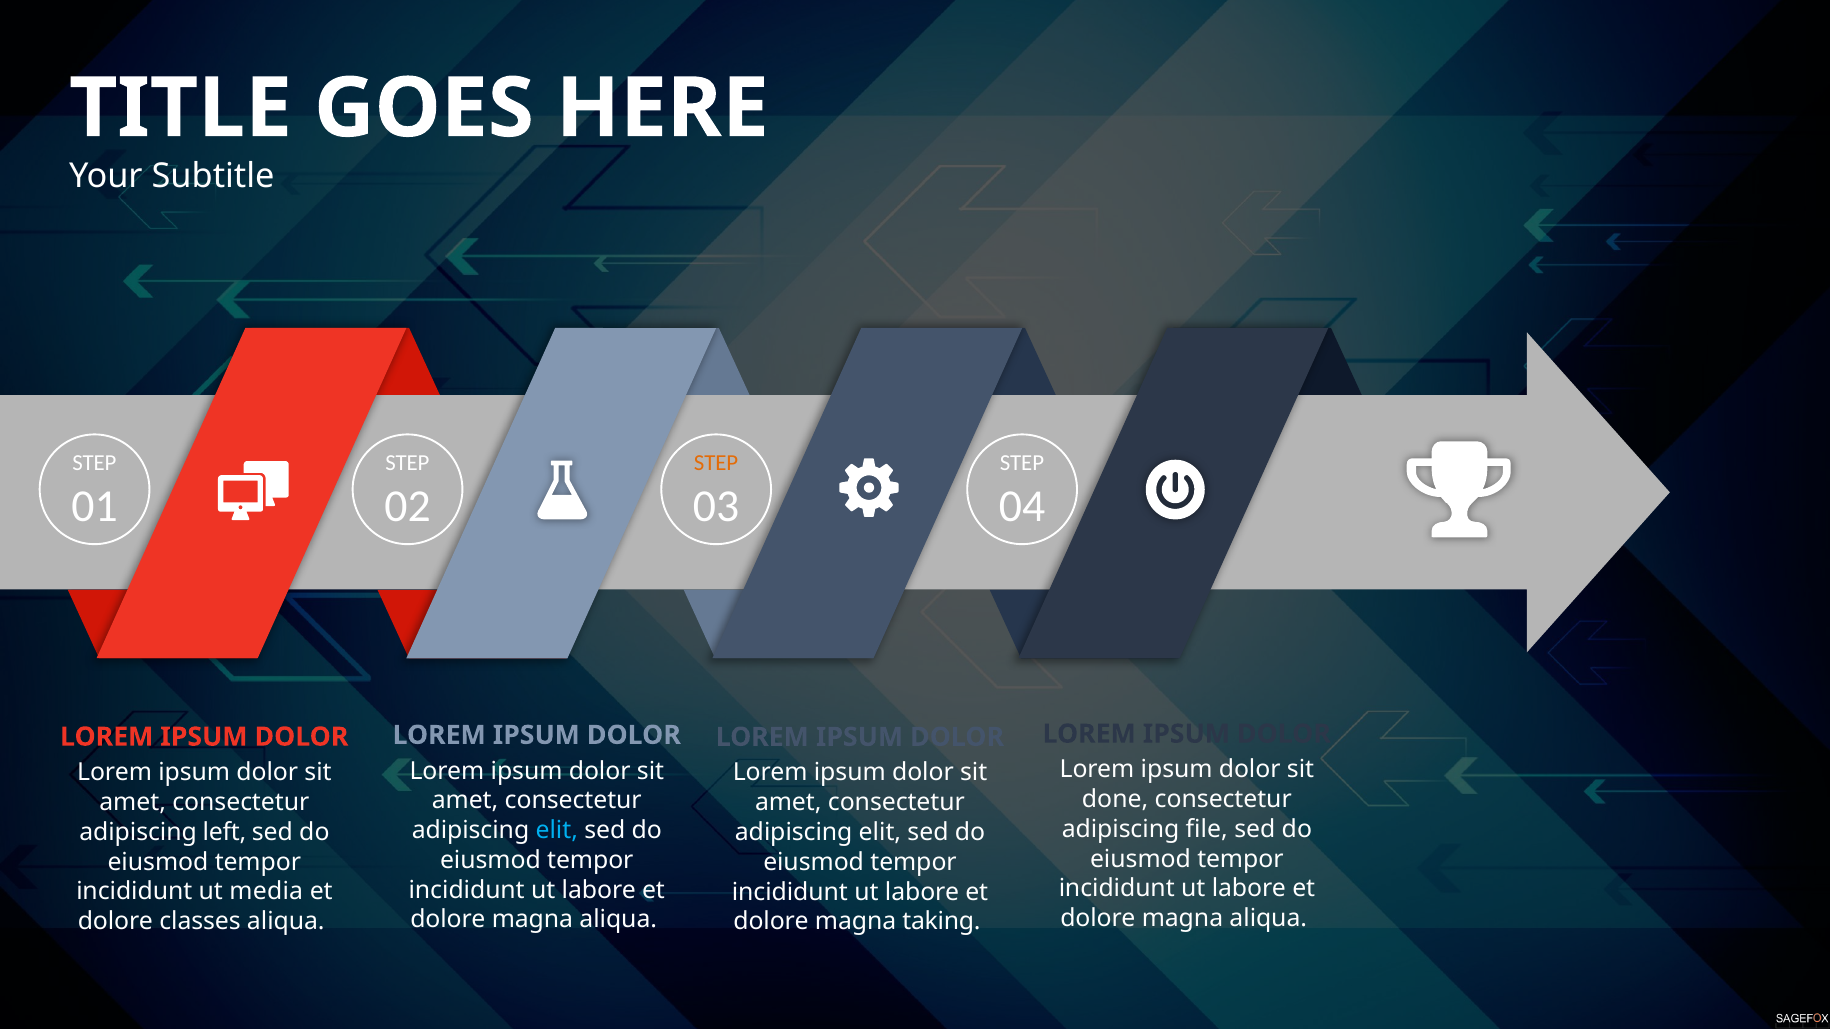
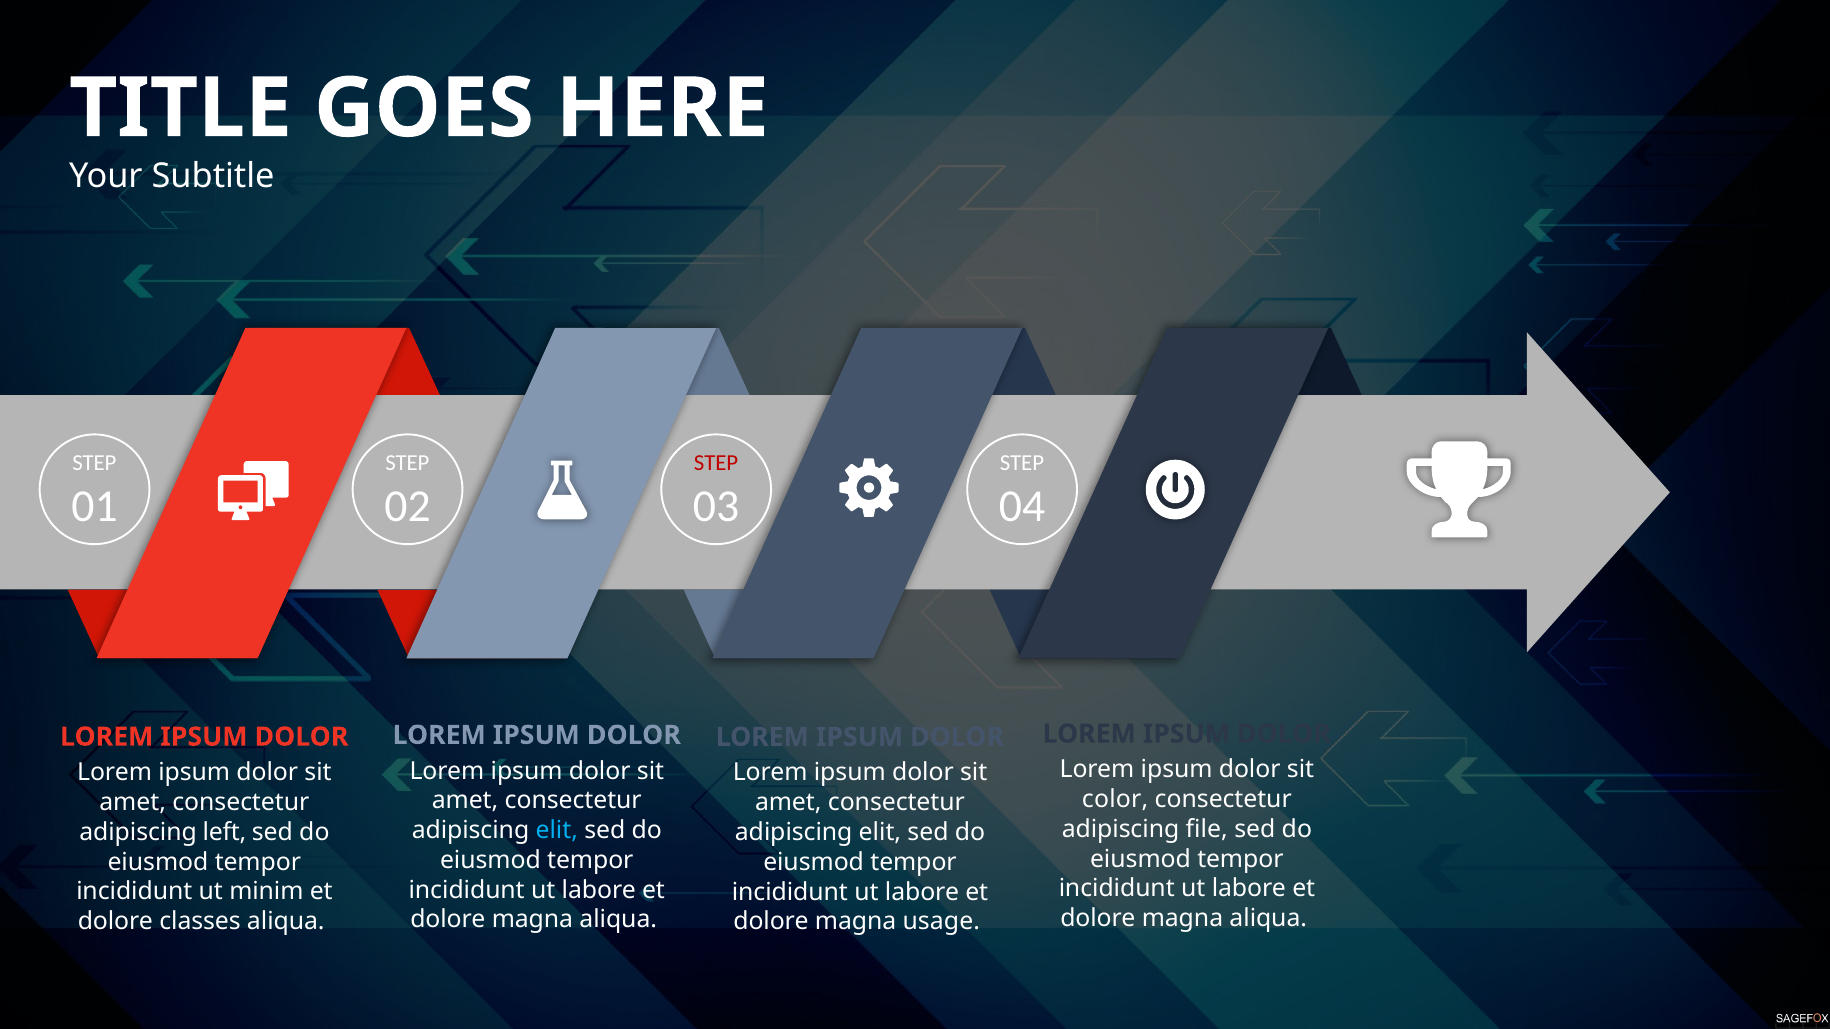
STEP at (716, 464) colour: orange -> red
done: done -> color
media: media -> minim
taking: taking -> usage
